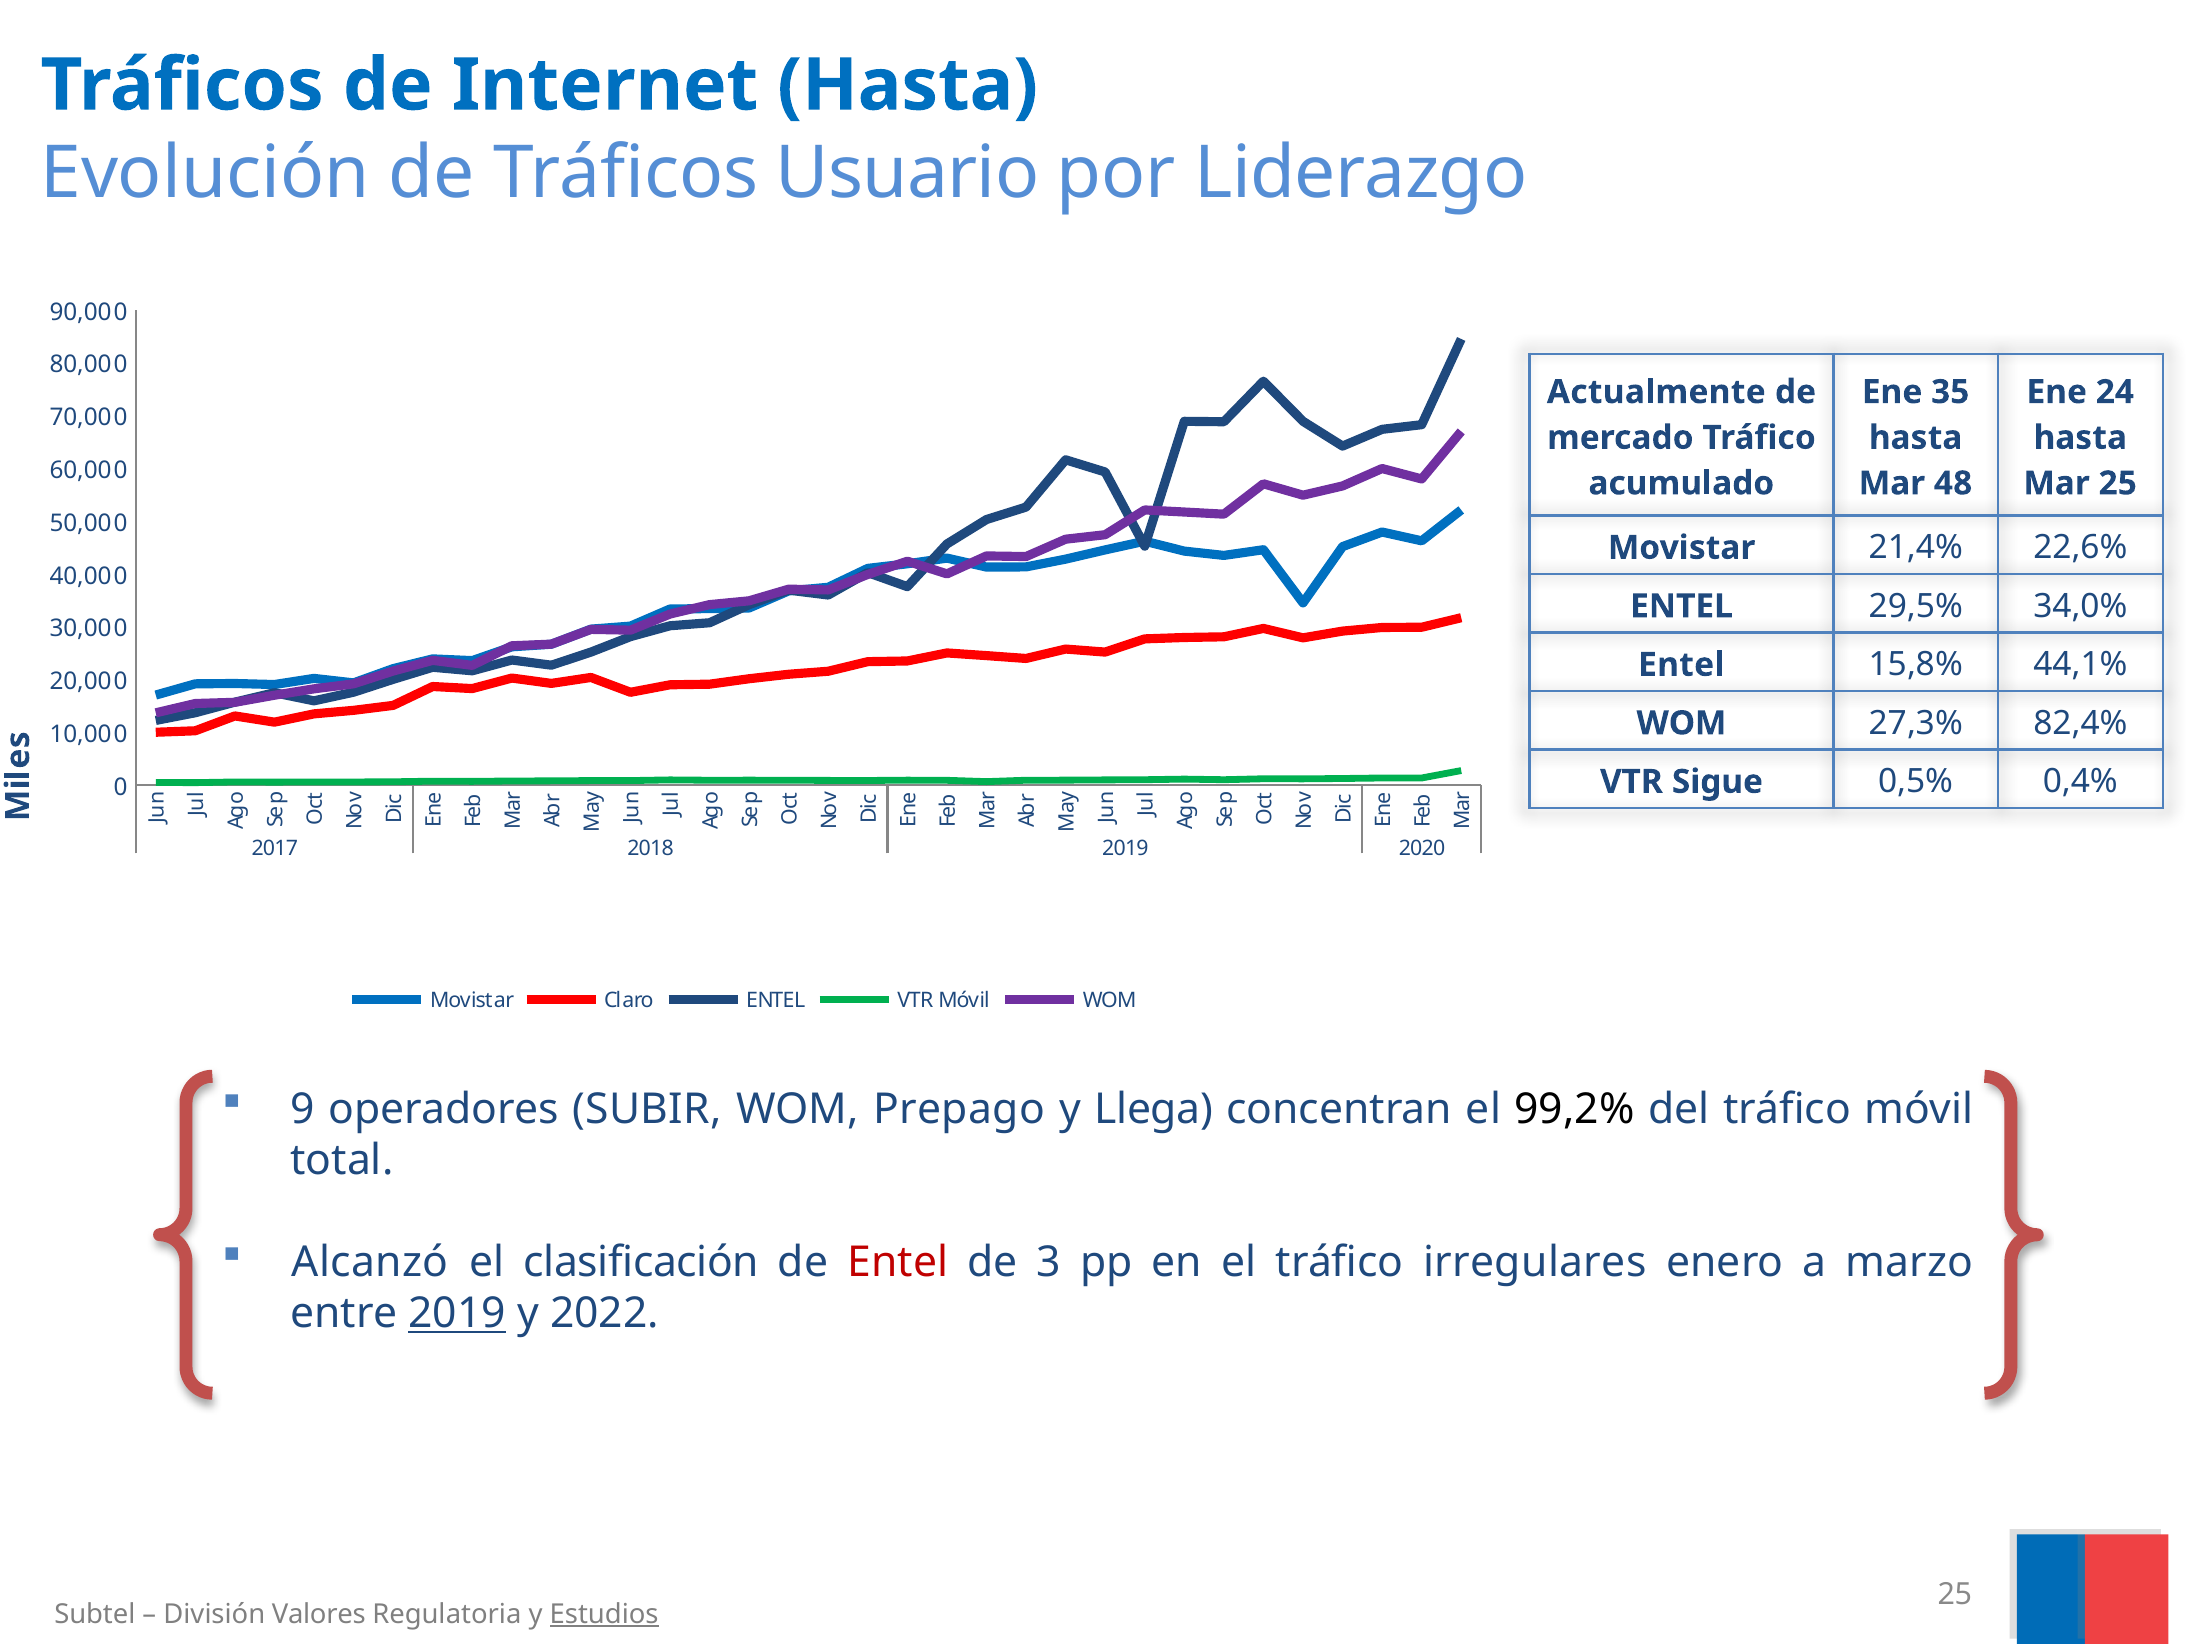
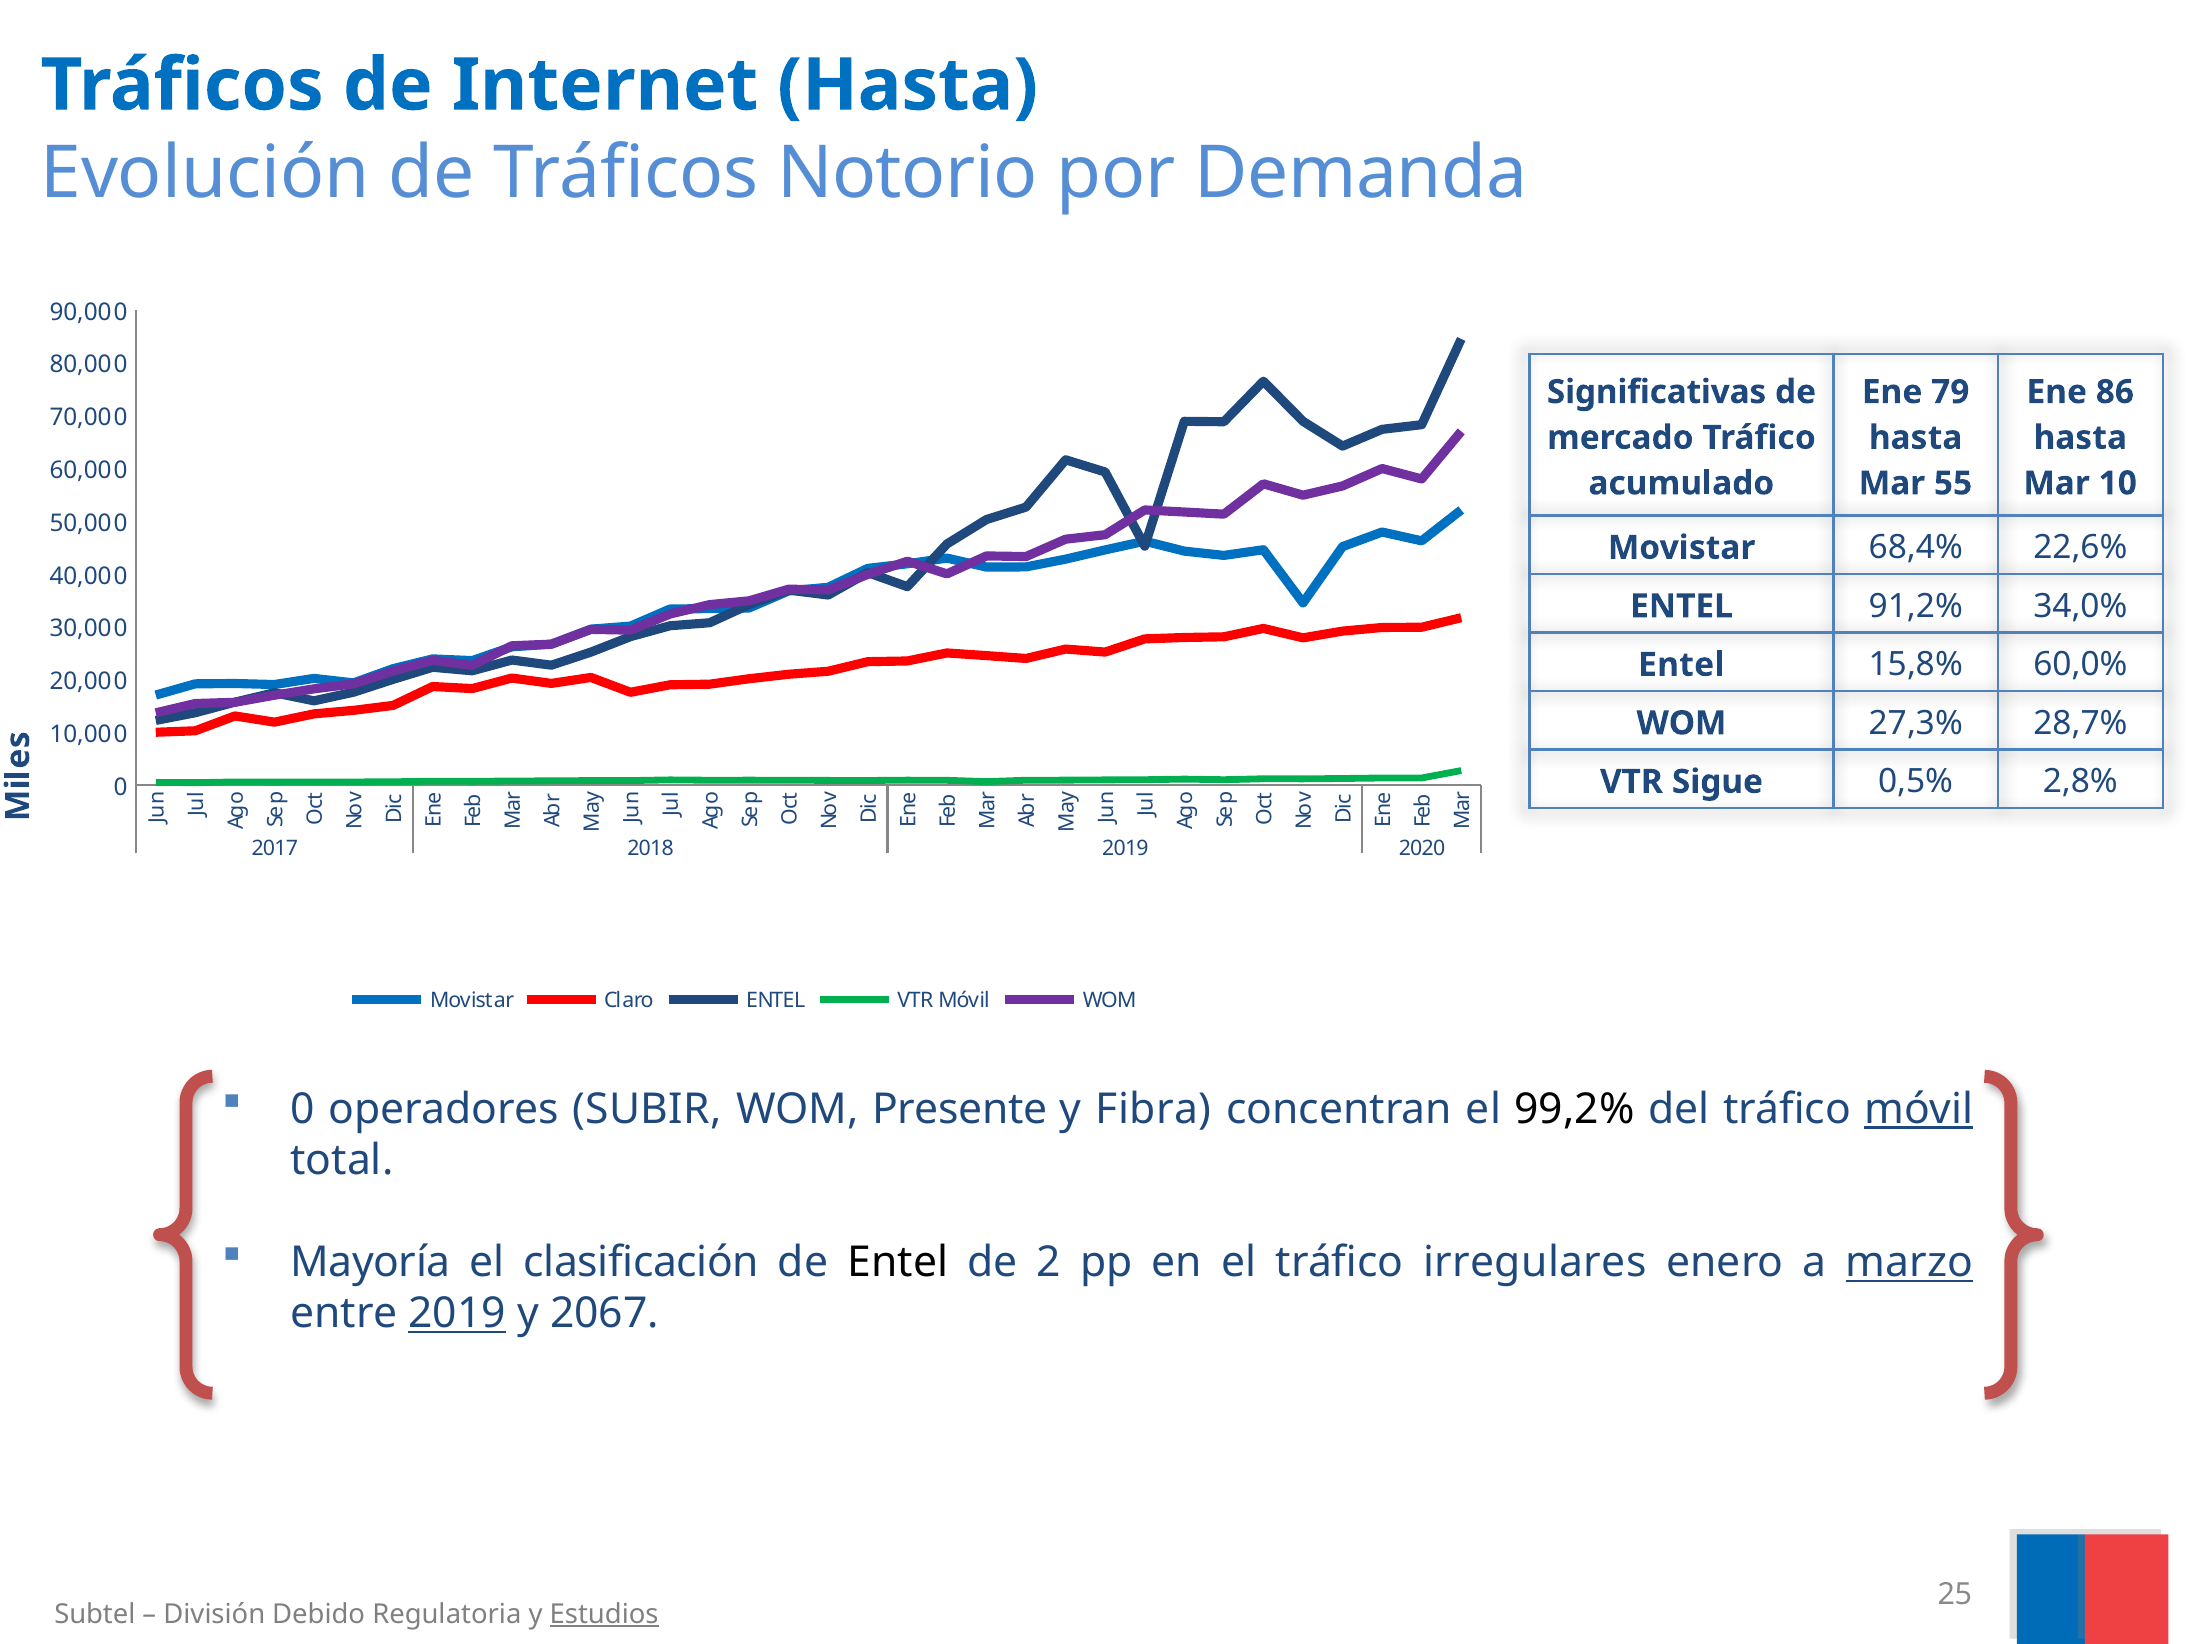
Usuario: Usuario -> Notorio
Liderazgo: Liderazgo -> Demanda
Actualmente: Actualmente -> Significativas
35: 35 -> 79
24: 24 -> 86
48: 48 -> 55
Mar 25: 25 -> 10
21,4%: 21,4% -> 68,4%
29,5%: 29,5% -> 91,2%
44,1%: 44,1% -> 60,0%
82,4%: 82,4% -> 28,7%
0,4%: 0,4% -> 2,8%
9 at (303, 1109): 9 -> 0
Prepago: Prepago -> Presente
Llega: Llega -> Fibra
móvil at (1919, 1109) underline: none -> present
Alcanzó: Alcanzó -> Mayoría
Entel at (898, 1262) colour: red -> black
3: 3 -> 2
marzo underline: none -> present
2022: 2022 -> 2067
Valores: Valores -> Debido
